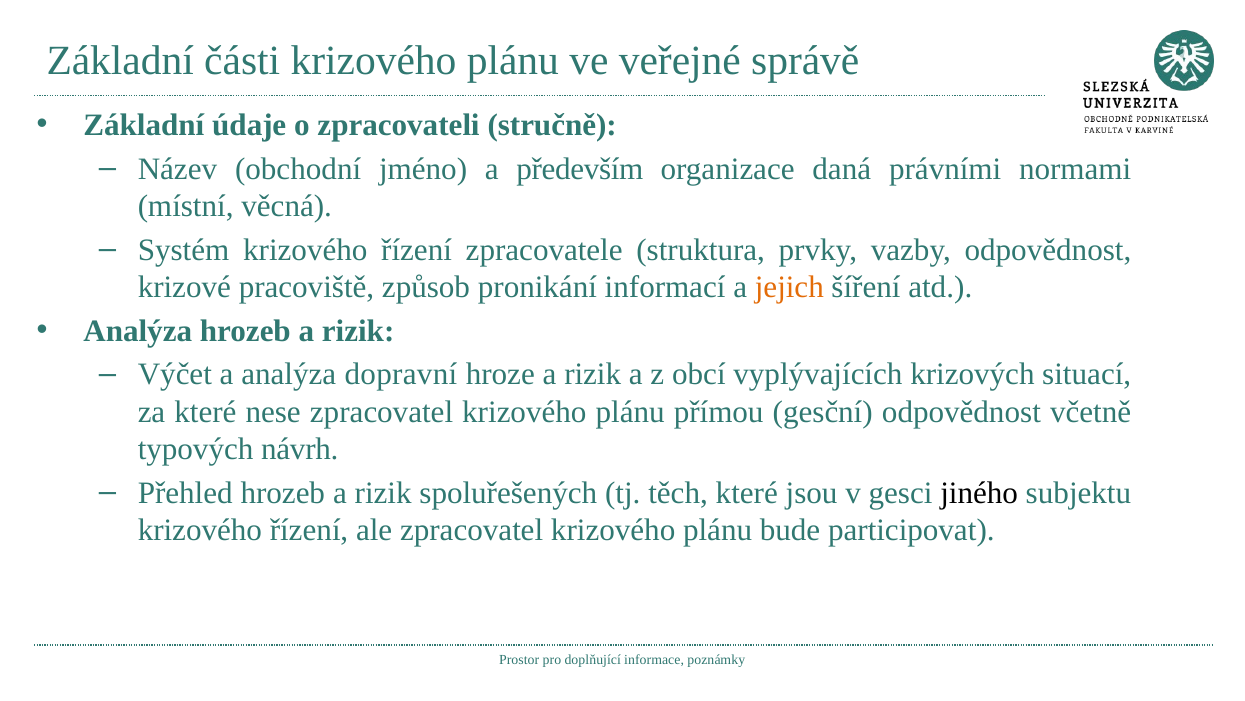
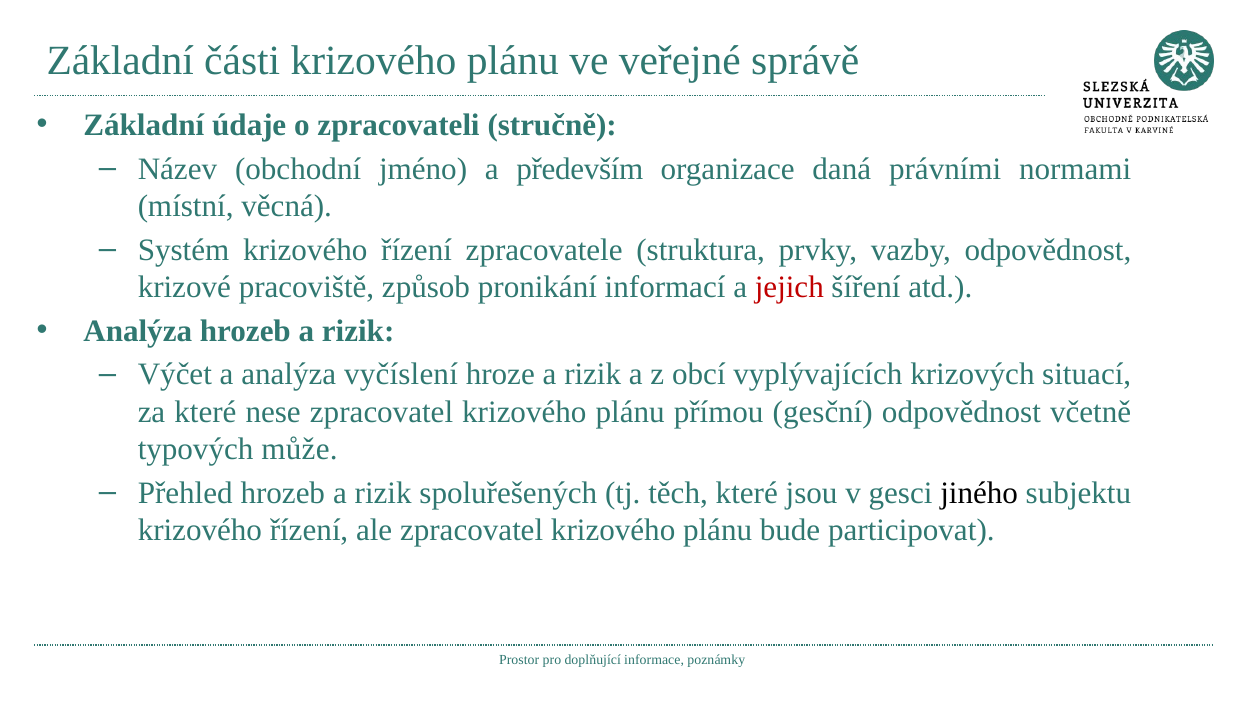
jejich colour: orange -> red
dopravní: dopravní -> vyčíslení
návrh: návrh -> může
